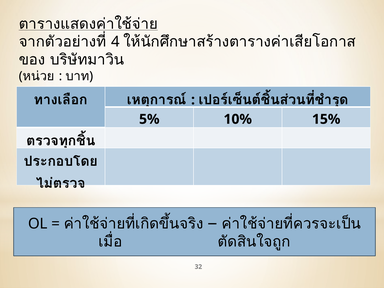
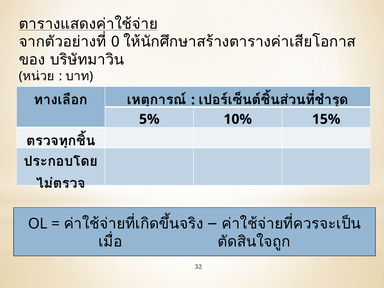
4: 4 -> 0
